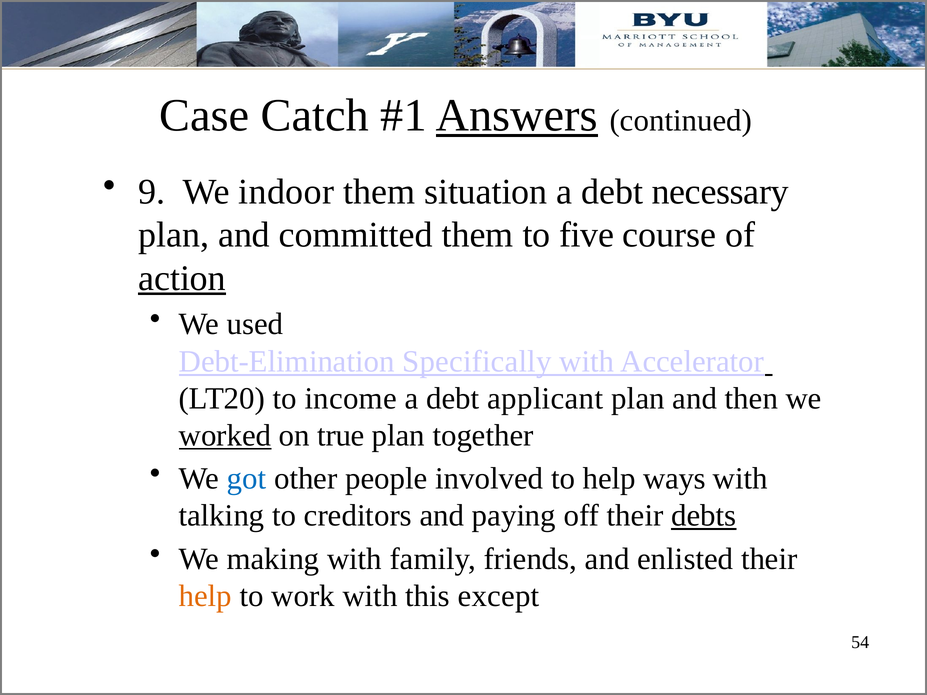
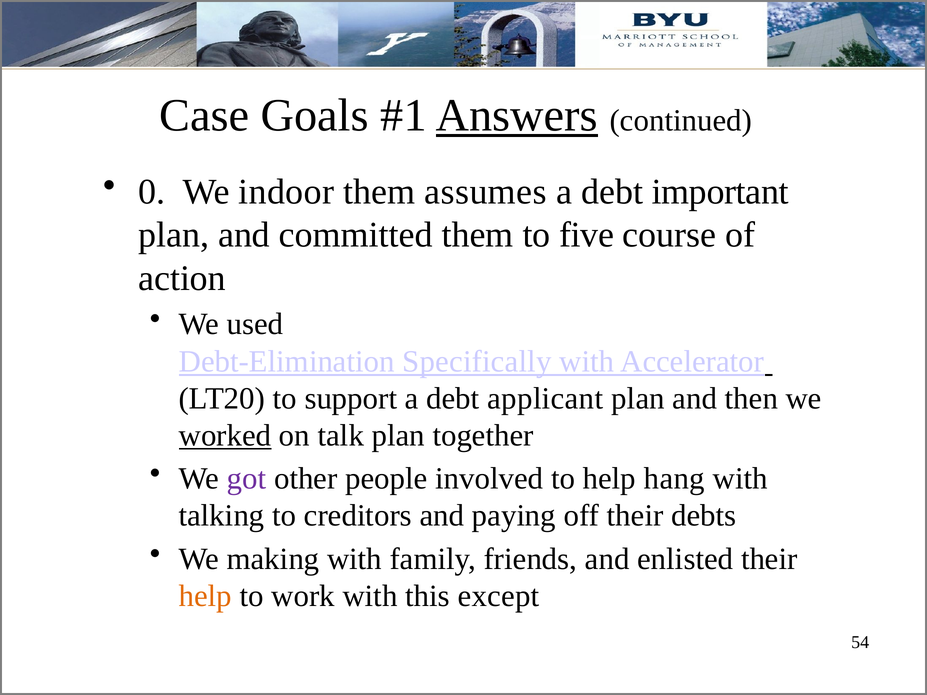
Catch: Catch -> Goals
9: 9 -> 0
situation: situation -> assumes
necessary: necessary -> important
action underline: present -> none
income: income -> support
true: true -> talk
got colour: blue -> purple
ways: ways -> hang
debts underline: present -> none
